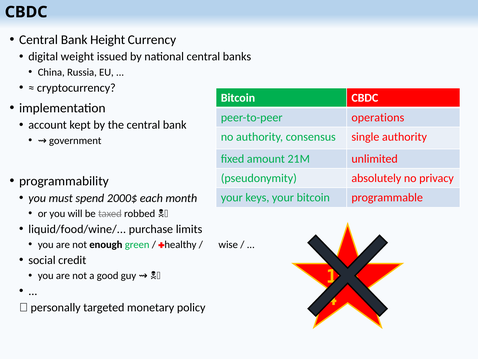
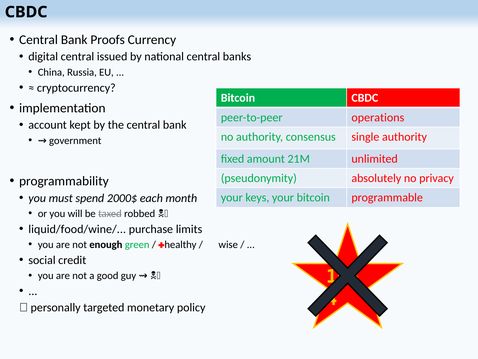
Height: Height -> Proofs
digital weight: weight -> central
